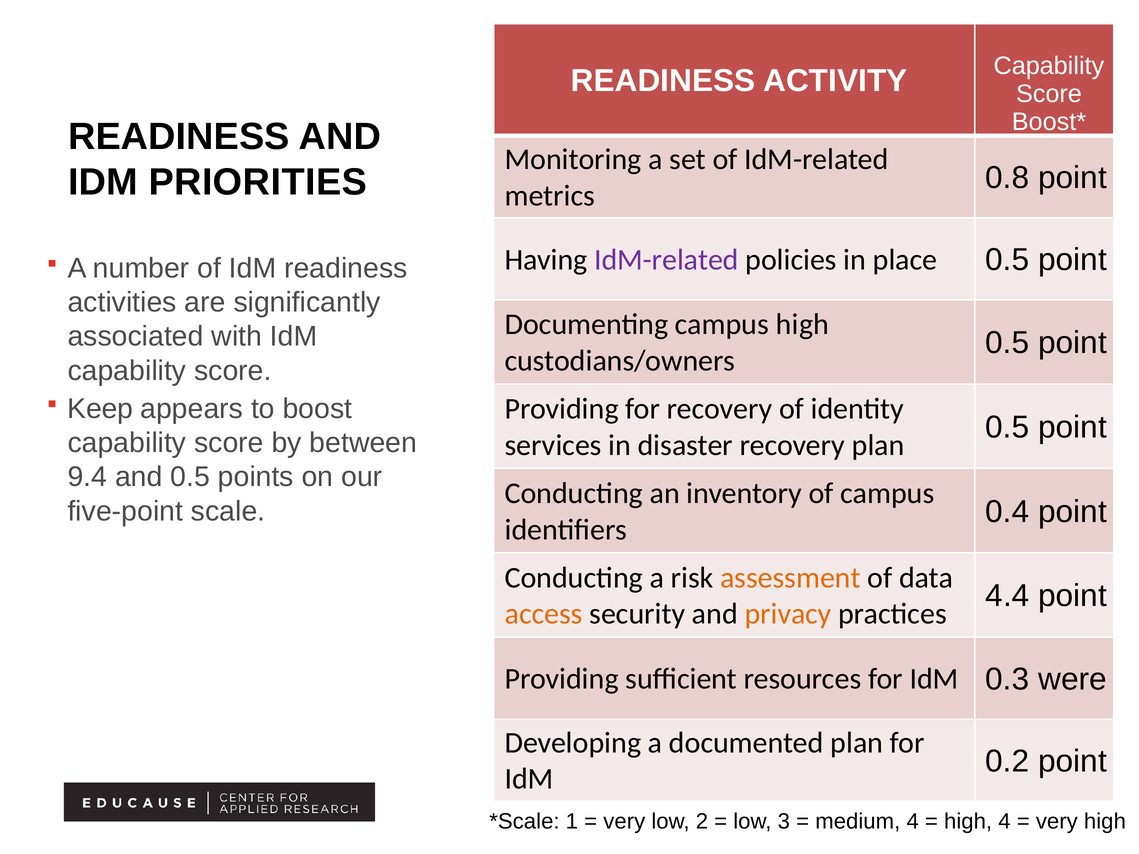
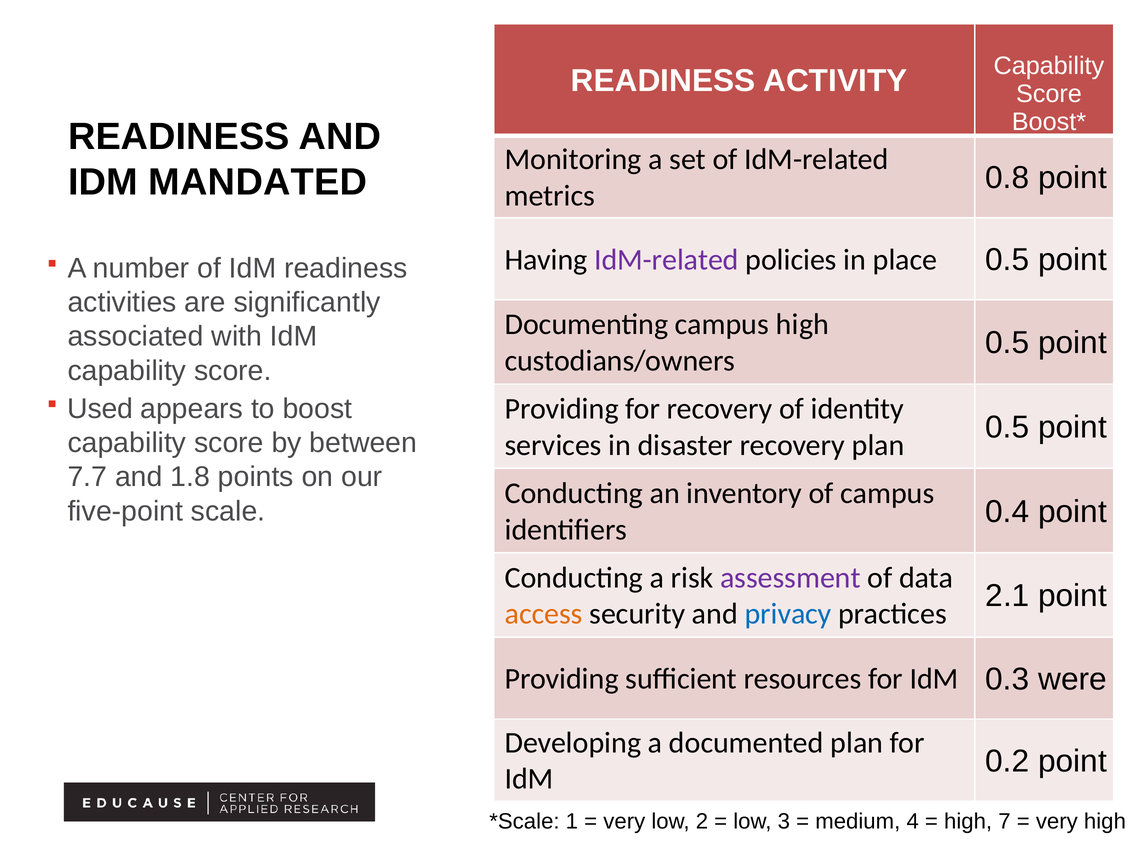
PRIORITIES: PRIORITIES -> MANDATED
Keep: Keep -> Used
9.4: 9.4 -> 7.7
and 0.5: 0.5 -> 1.8
assessment colour: orange -> purple
4.4: 4.4 -> 2.1
privacy colour: orange -> blue
high 4: 4 -> 7
